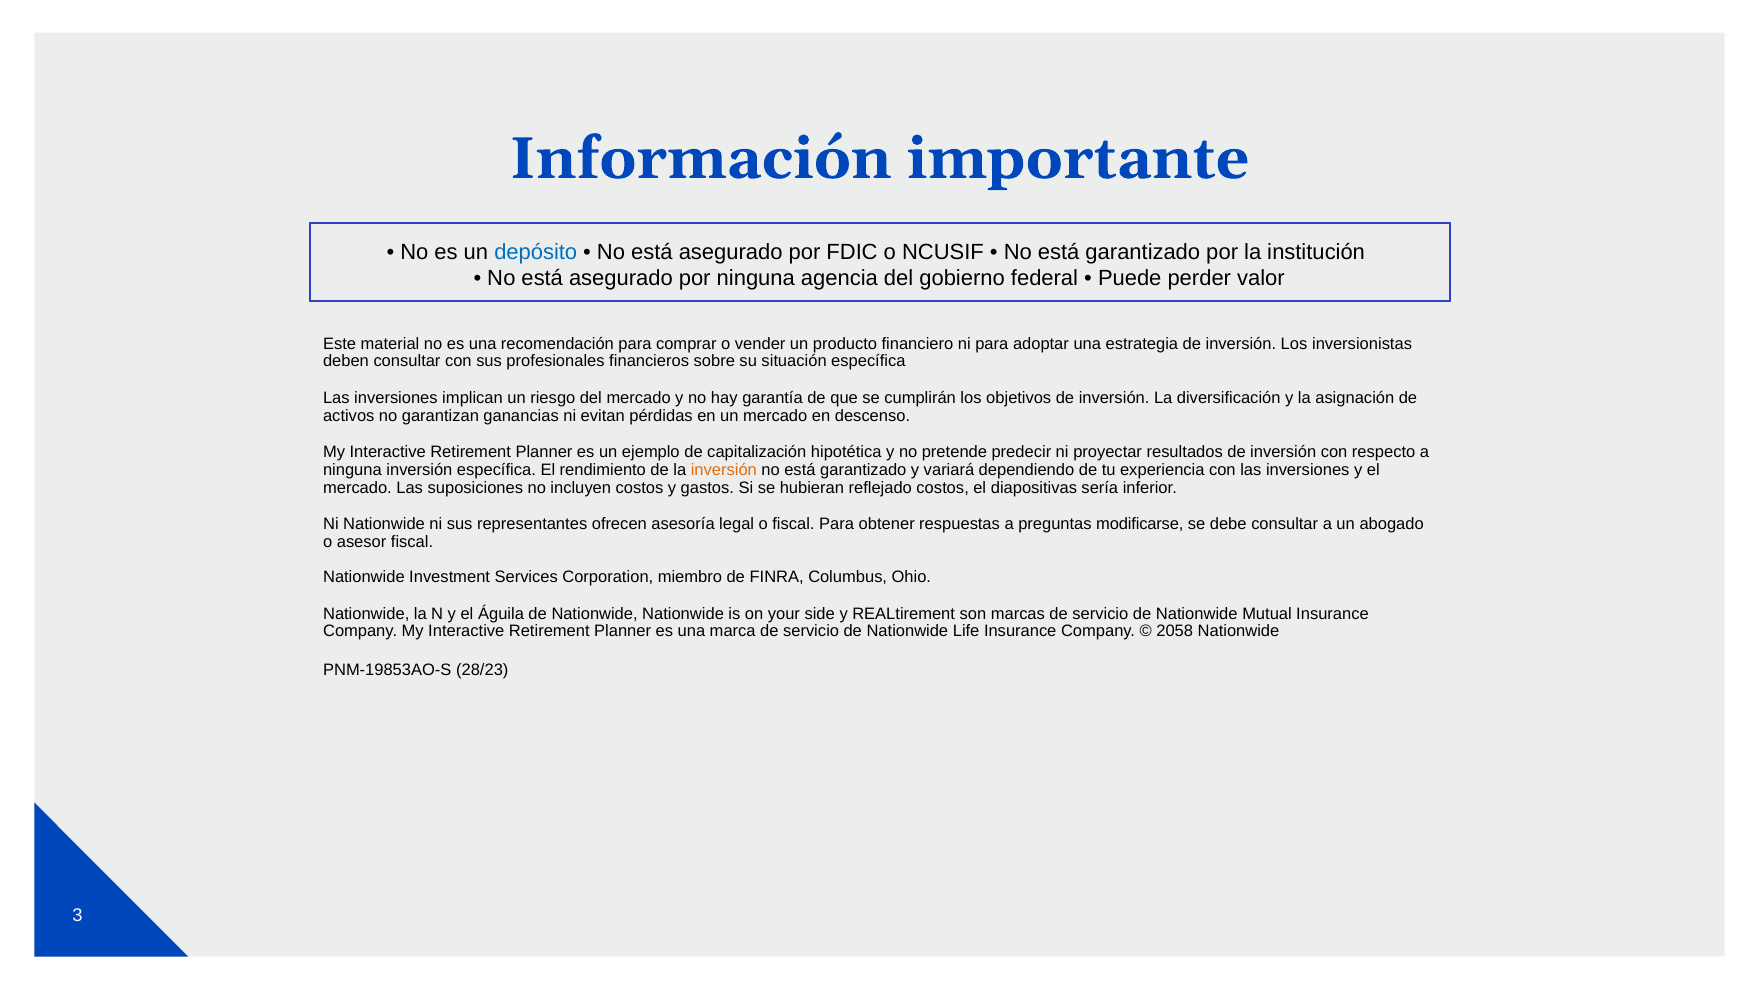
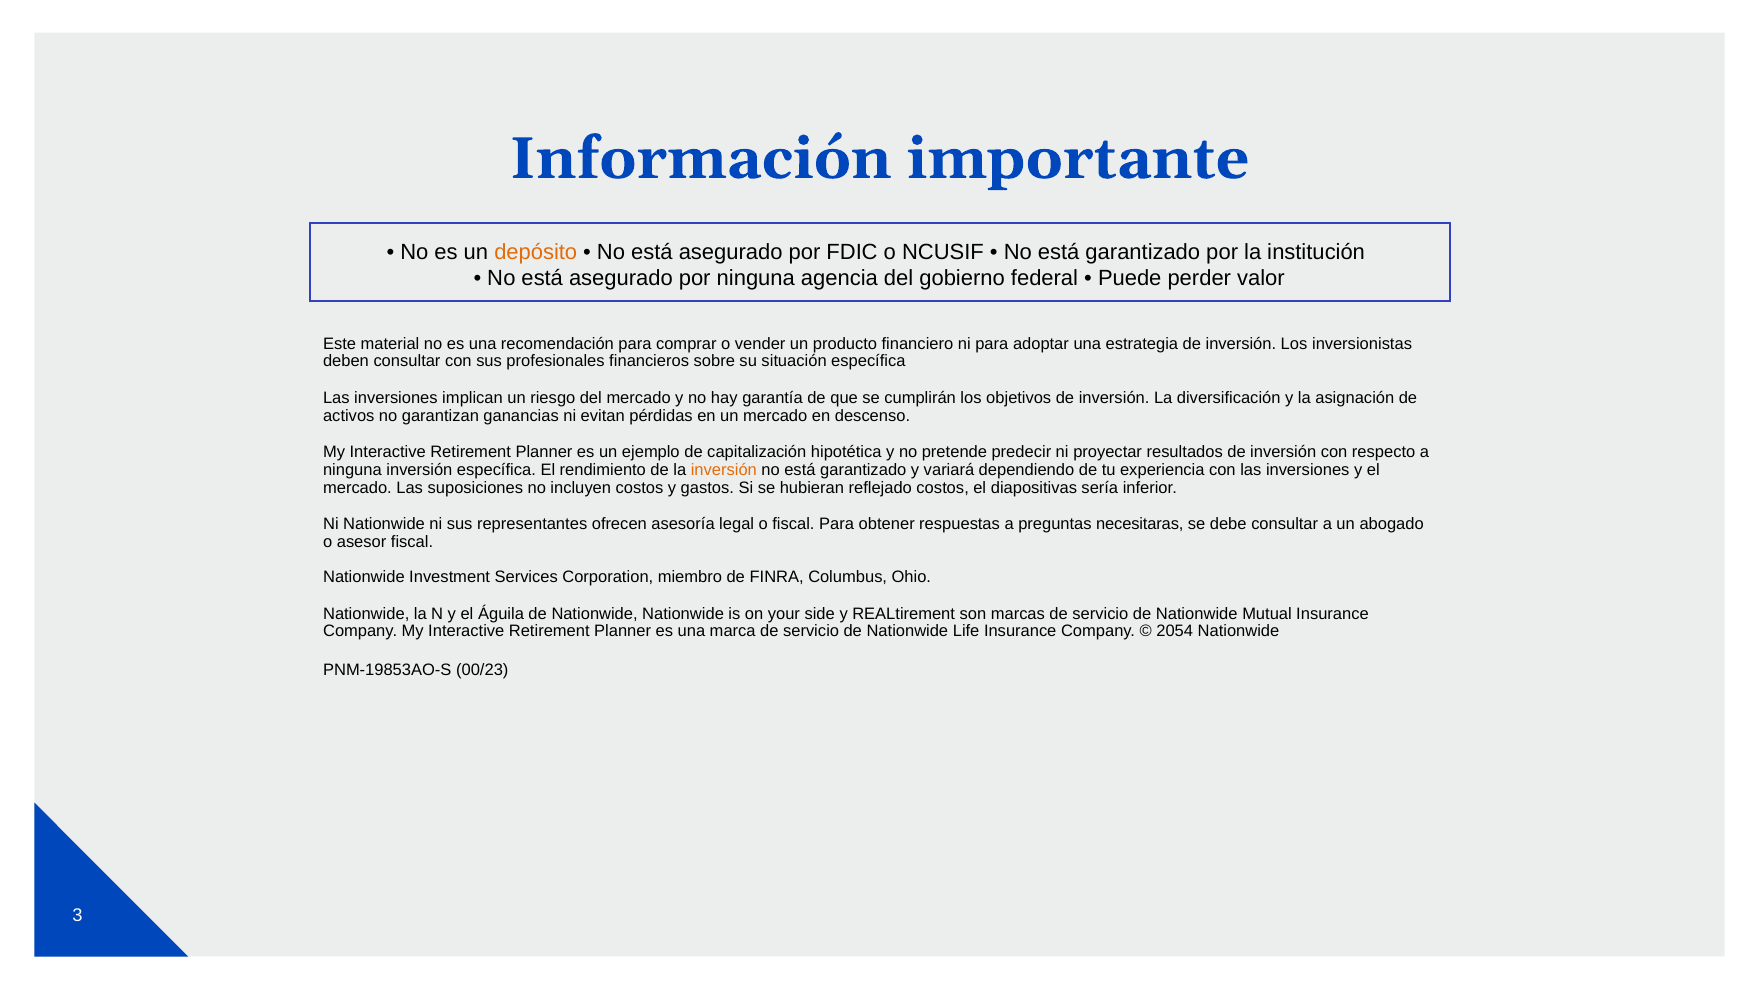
depósito colour: blue -> orange
modificarse: modificarse -> necesitaras
2058: 2058 -> 2054
28/23: 28/23 -> 00/23
